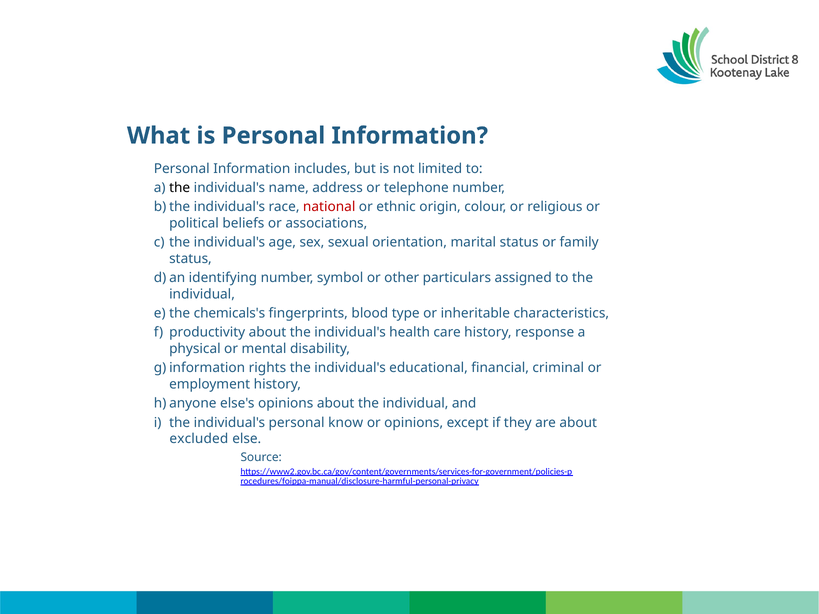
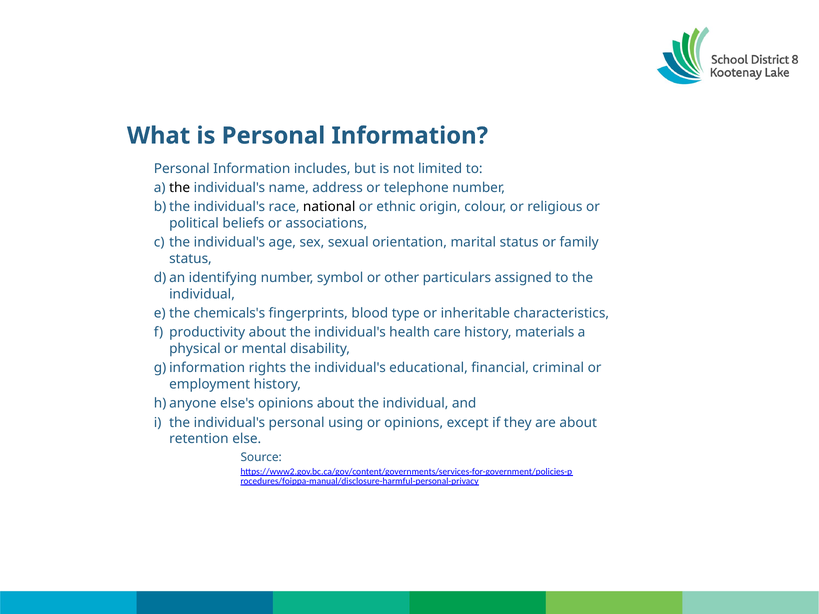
national colour: red -> black
response: response -> materials
know: know -> using
excluded: excluded -> retention
